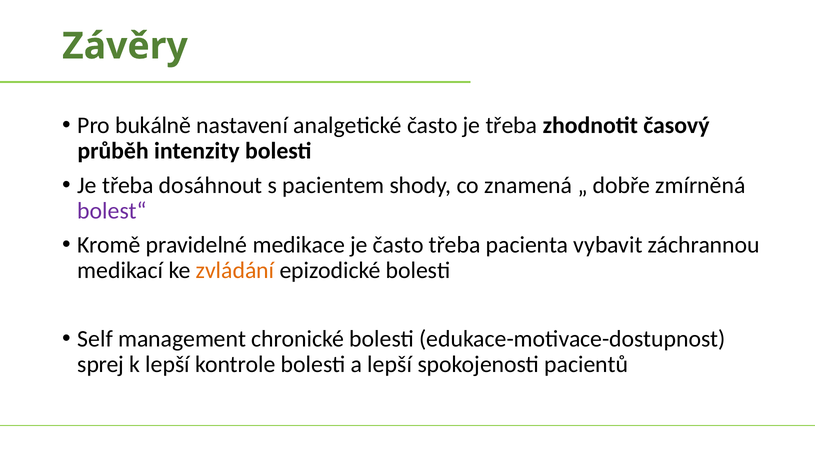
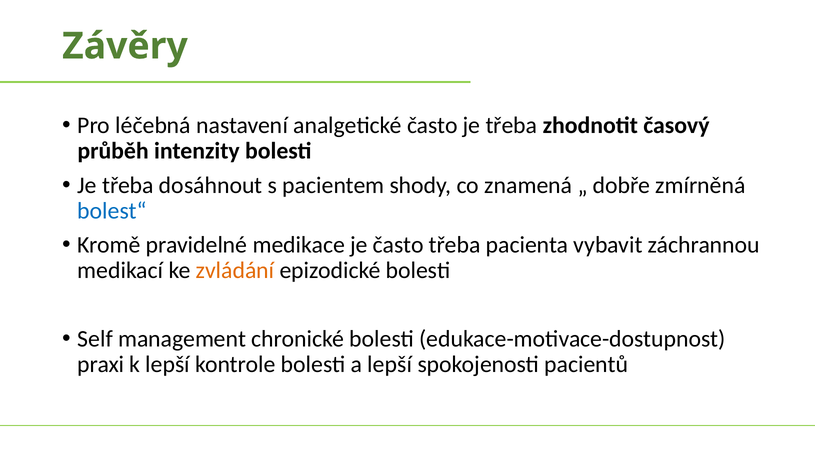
bukálně: bukálně -> léčebná
bolest“ colour: purple -> blue
sprej: sprej -> praxi
